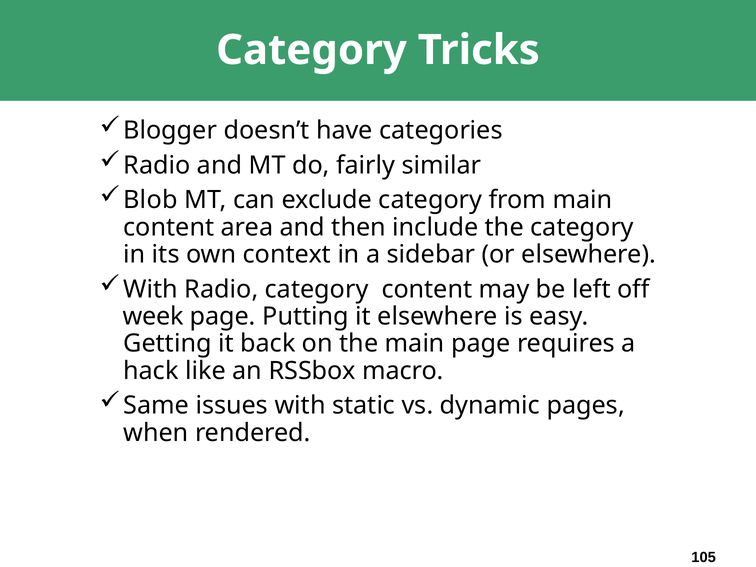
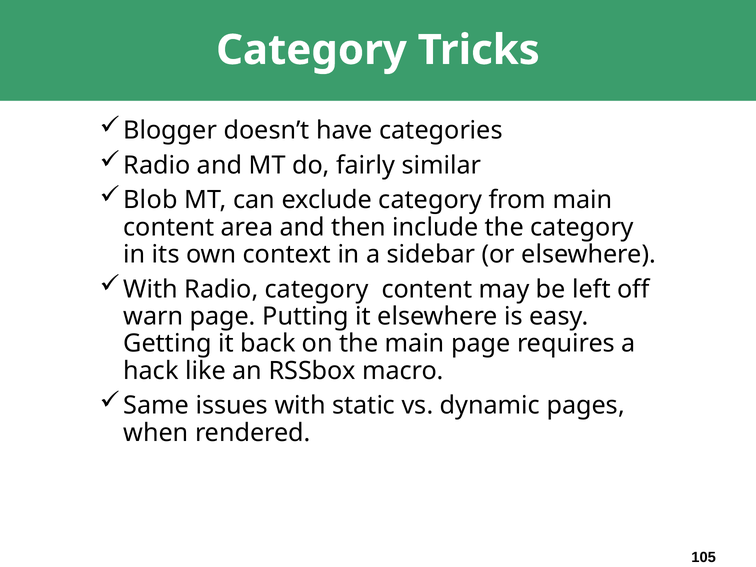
week: week -> warn
